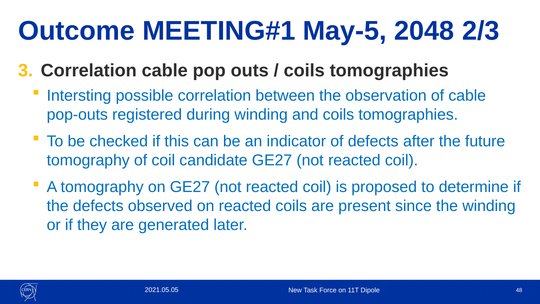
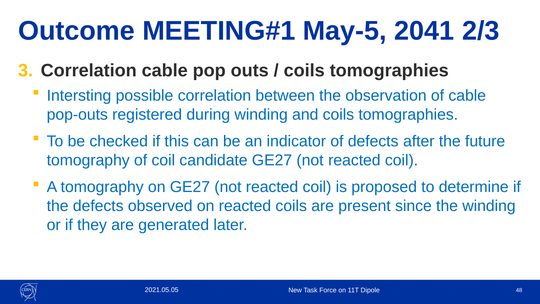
2048: 2048 -> 2041
